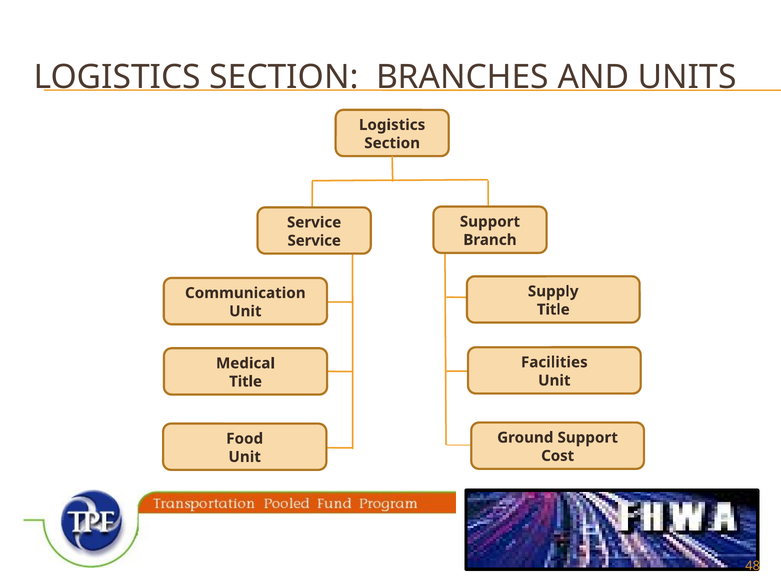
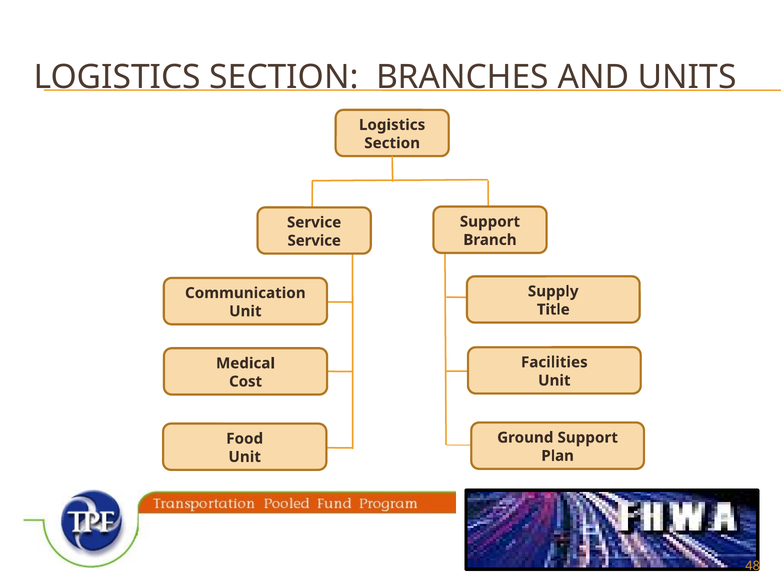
Title at (246, 381): Title -> Cost
Cost: Cost -> Plan
